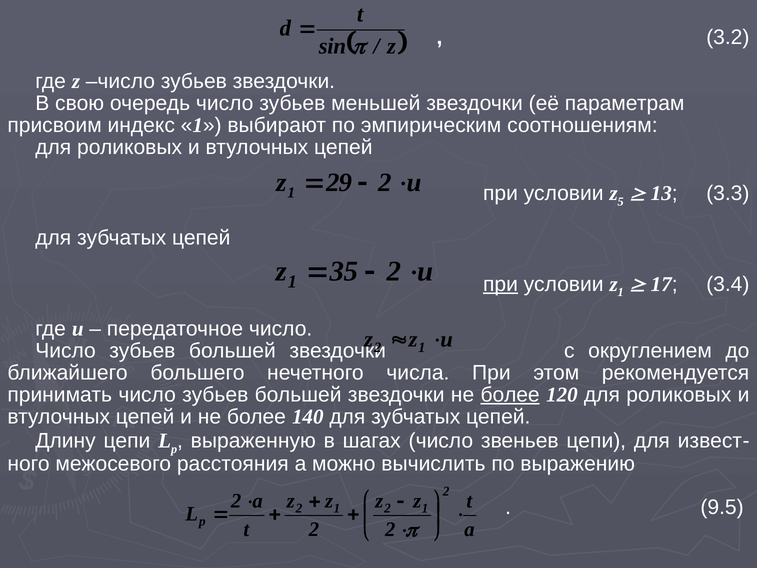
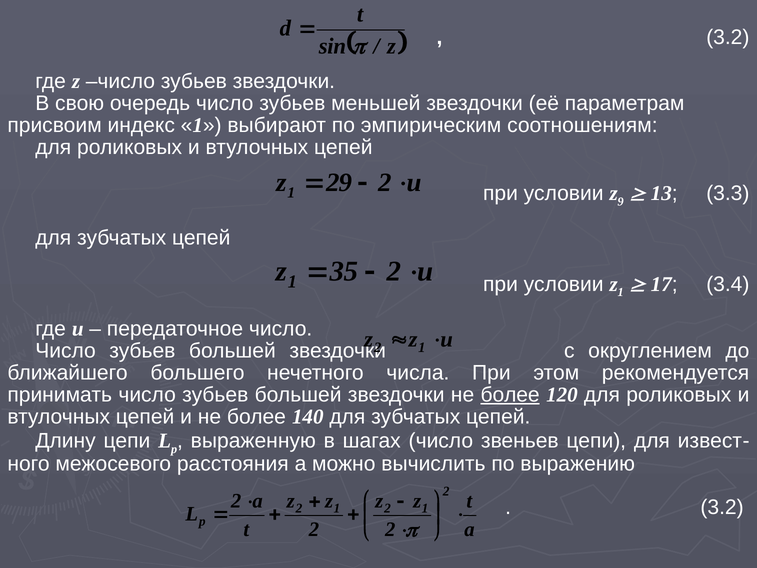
5: 5 -> 9
при at (501, 284) underline: present -> none
9.5 at (722, 507): 9.5 -> 3.2
